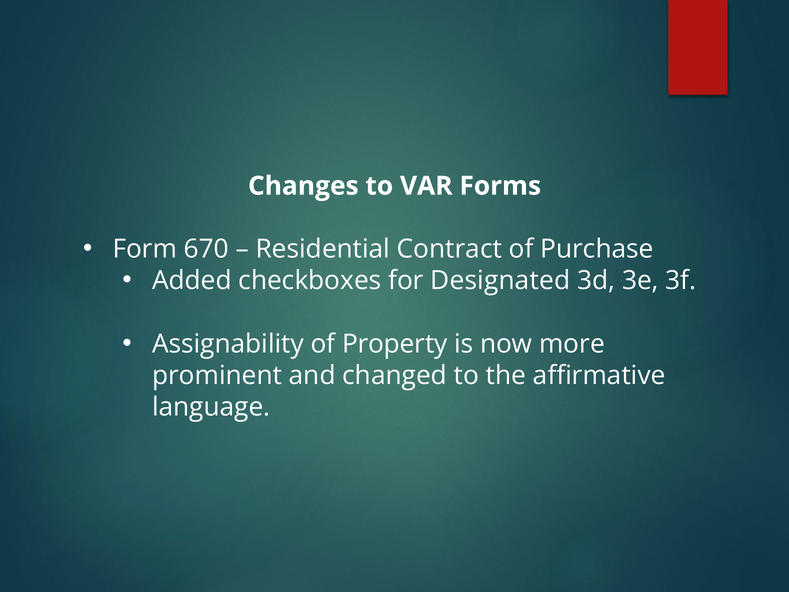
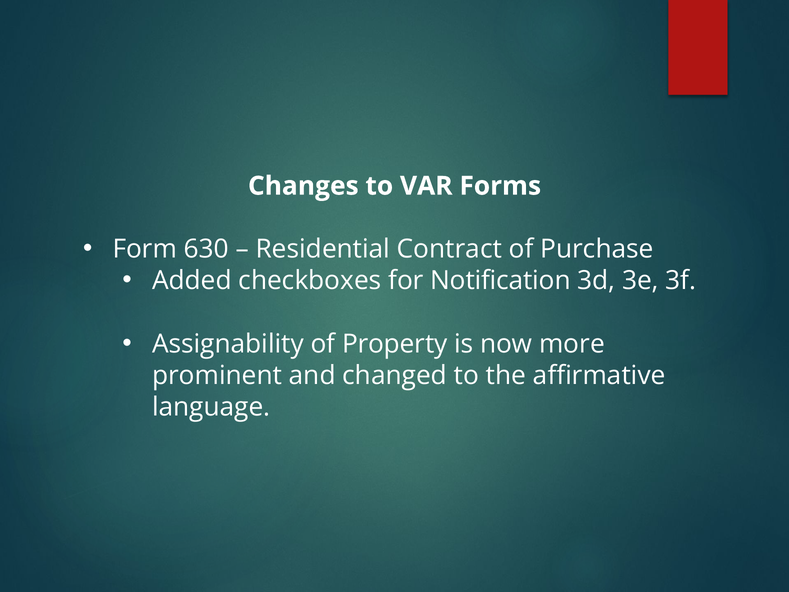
670: 670 -> 630
Designated: Designated -> Notification
